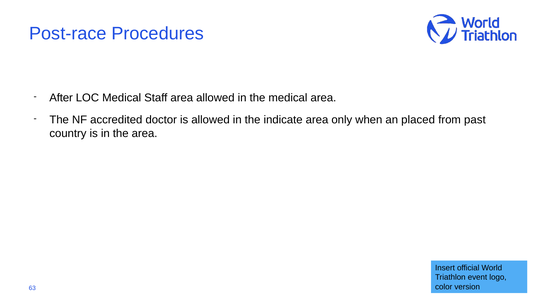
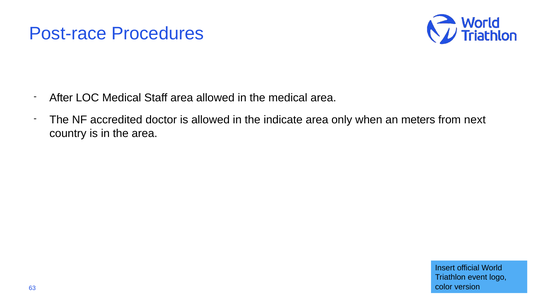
placed: placed -> meters
past: past -> next
